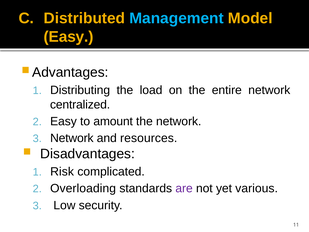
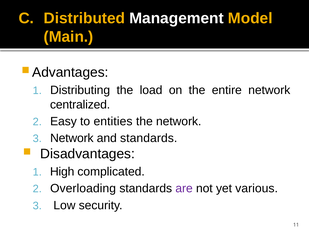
Management colour: light blue -> white
Easy at (69, 37): Easy -> Main
amount: amount -> entities
and resources: resources -> standards
Risk: Risk -> High
